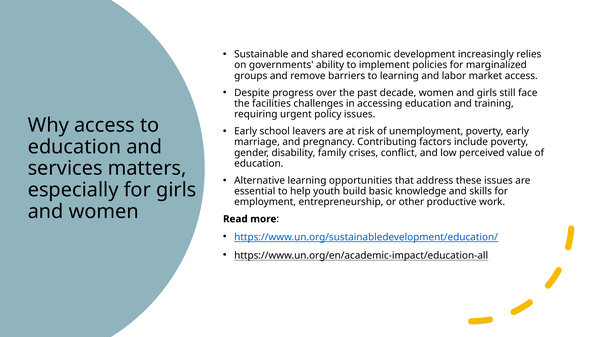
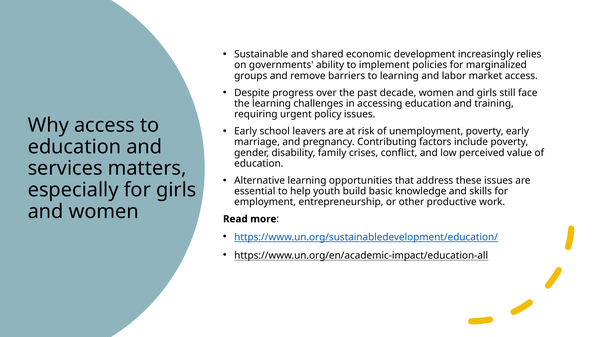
the facilities: facilities -> learning
